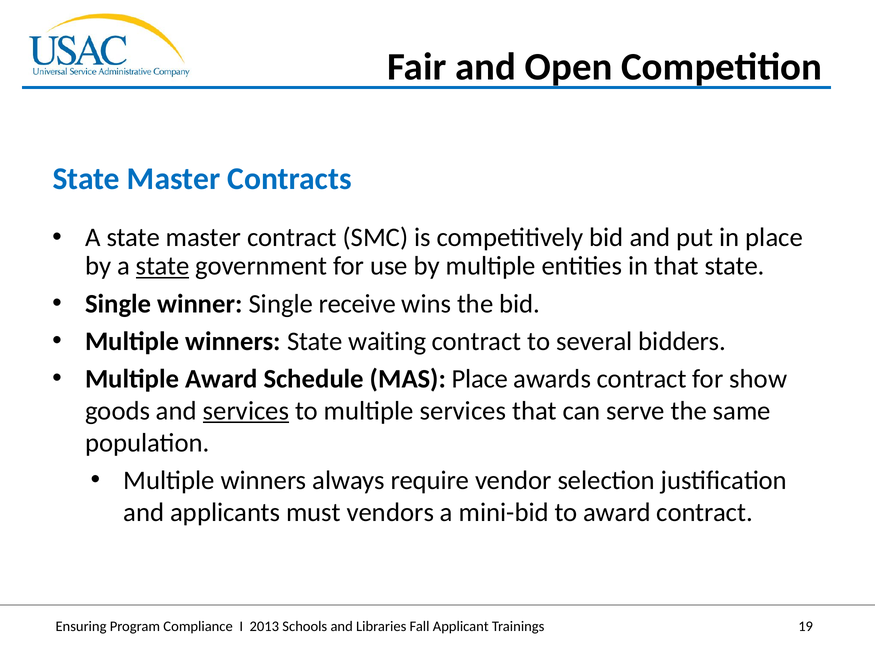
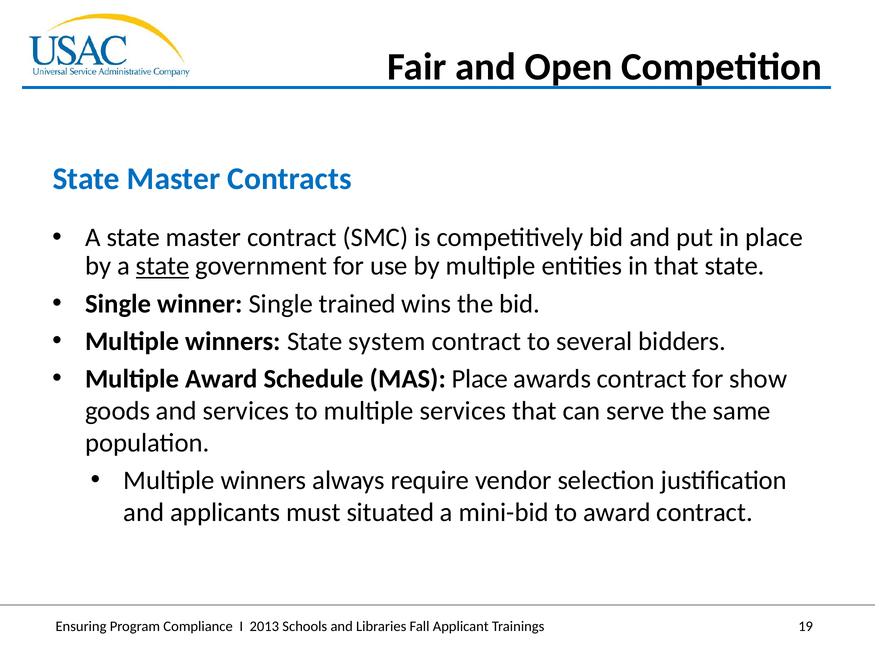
receive: receive -> trained
waiting: waiting -> system
services at (246, 411) underline: present -> none
vendors: vendors -> situated
